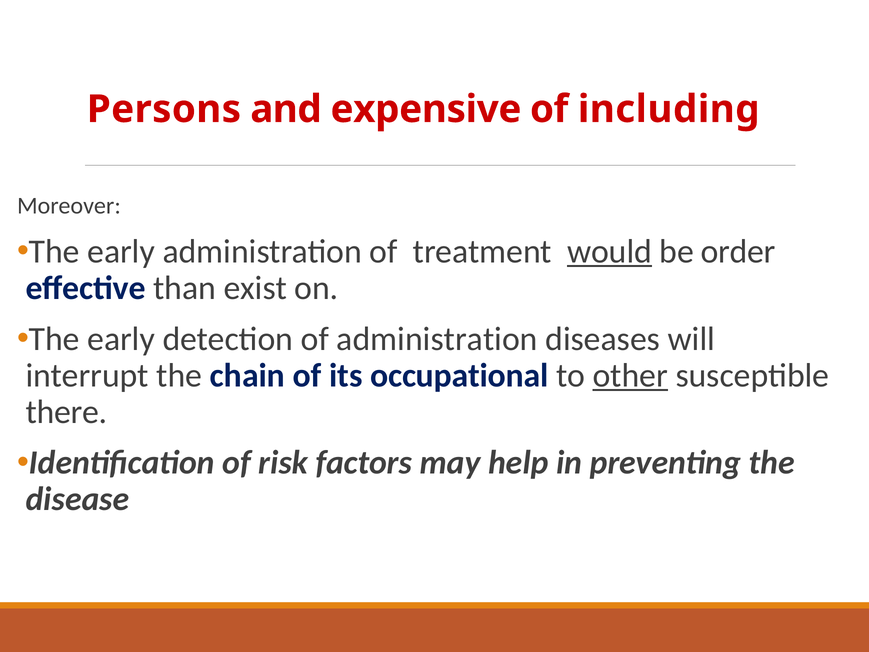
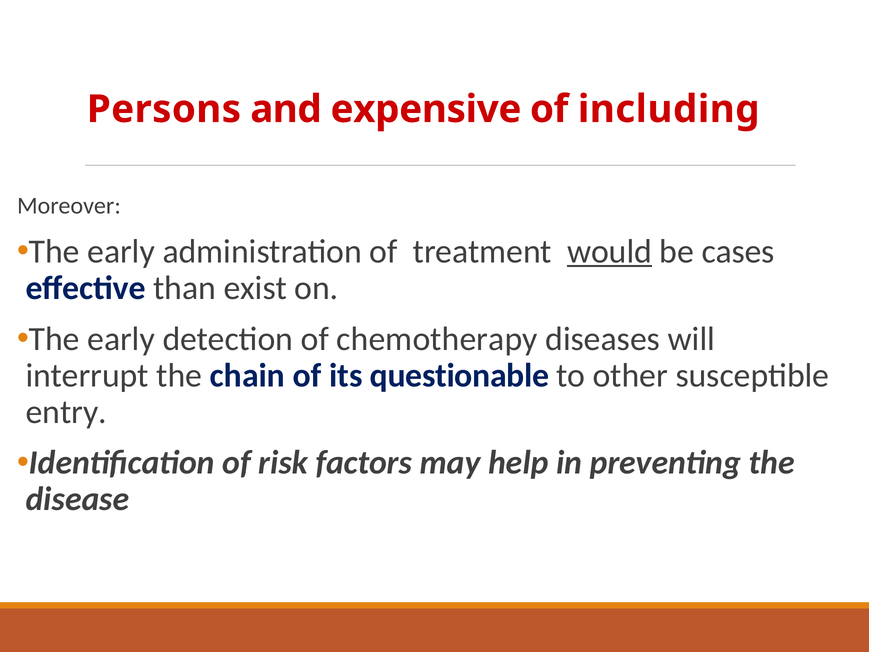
order: order -> cases
of administration: administration -> chemotherapy
occupational: occupational -> questionable
other underline: present -> none
there: there -> entry
